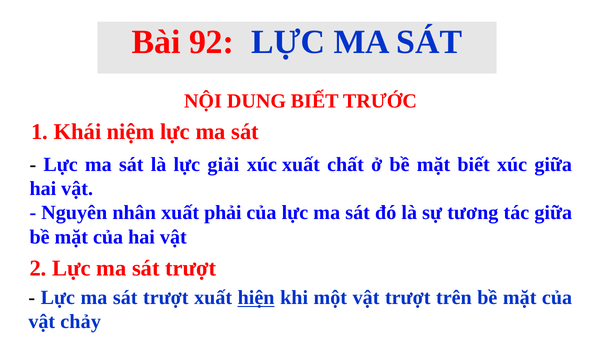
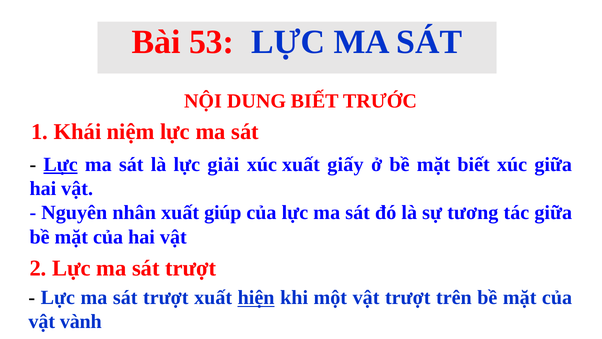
92: 92 -> 53
Lực at (61, 164) underline: none -> present
chất: chất -> giấy
phải: phải -> giúp
chảy: chảy -> vành
